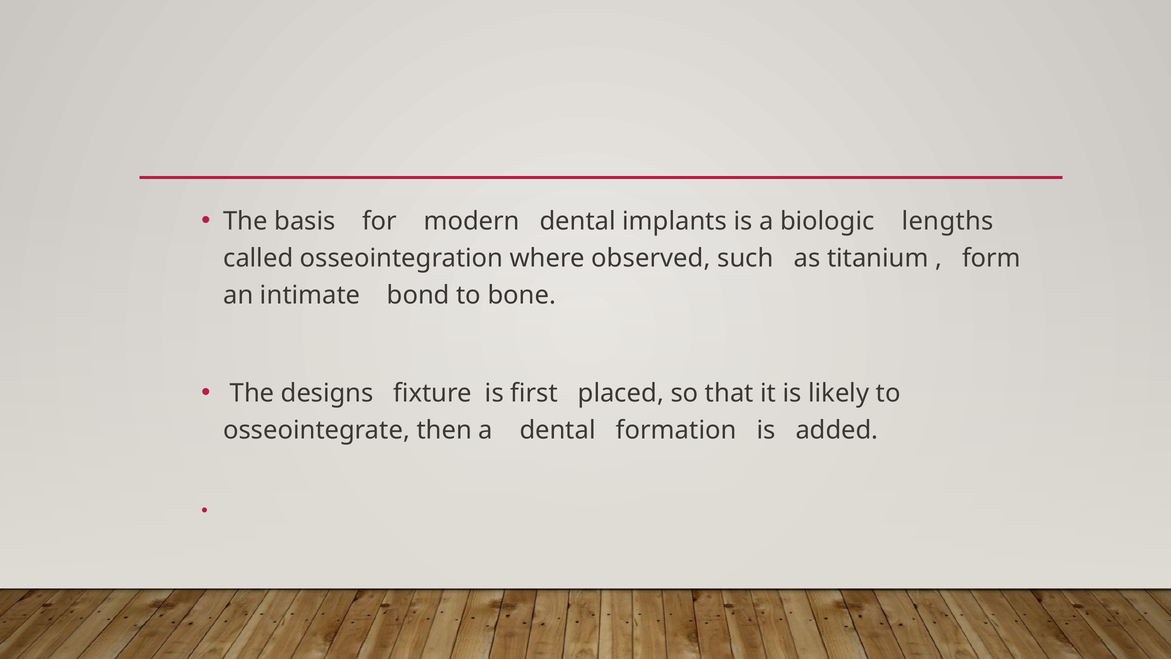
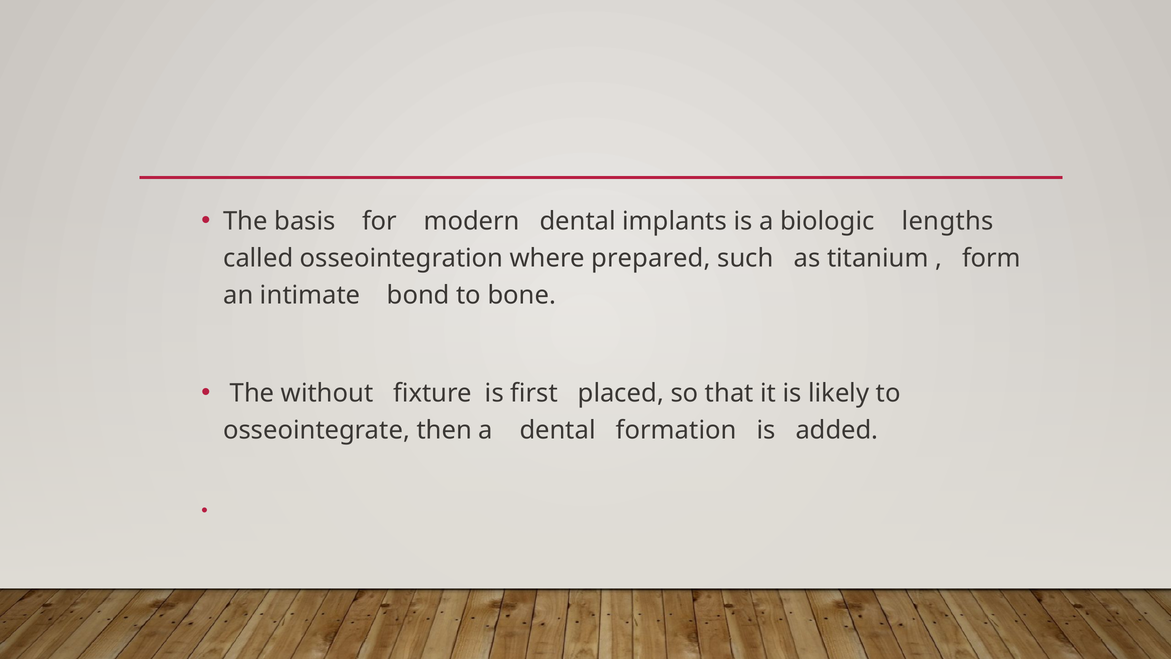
observed: observed -> prepared
designs: designs -> without
